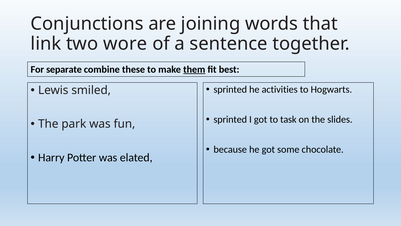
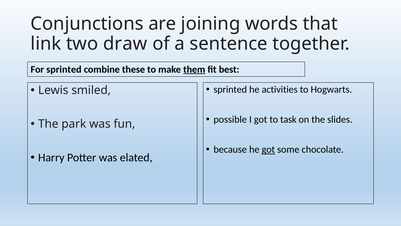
wore: wore -> draw
For separate: separate -> sprinted
sprinted at (230, 119): sprinted -> possible
got at (268, 149) underline: none -> present
